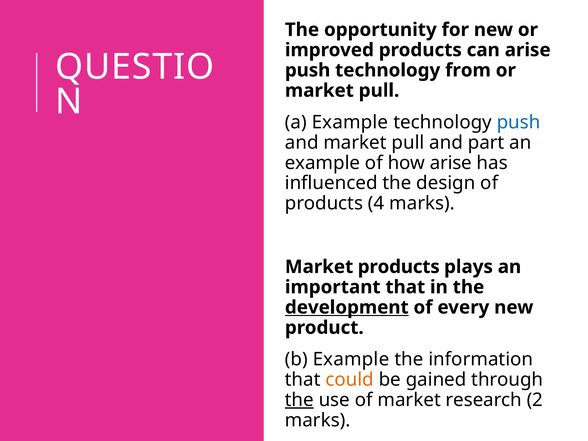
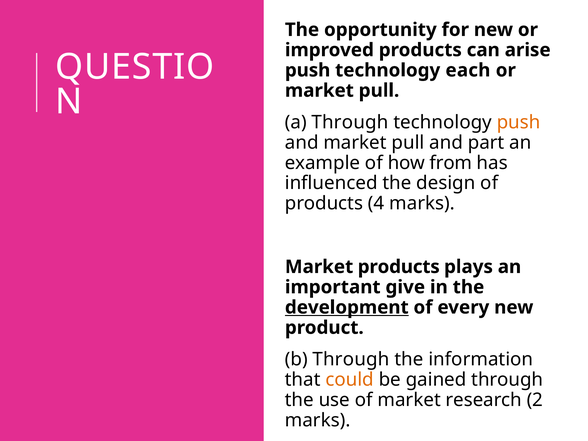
from: from -> each
a Example: Example -> Through
push at (519, 122) colour: blue -> orange
how arise: arise -> from
important that: that -> give
b Example: Example -> Through
the at (299, 400) underline: present -> none
